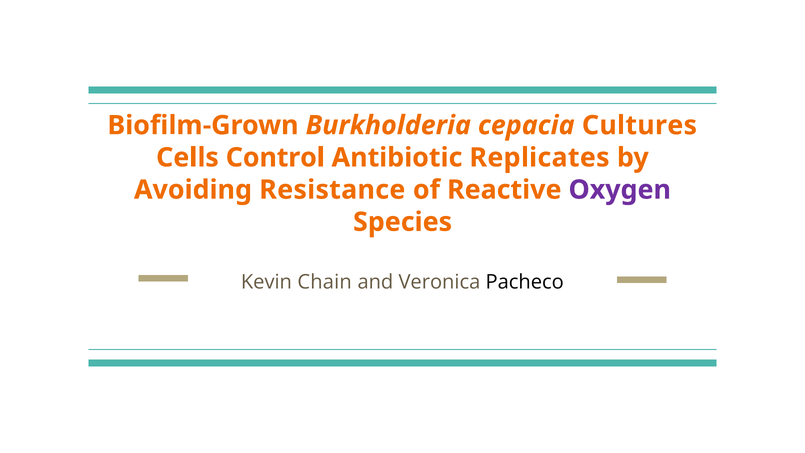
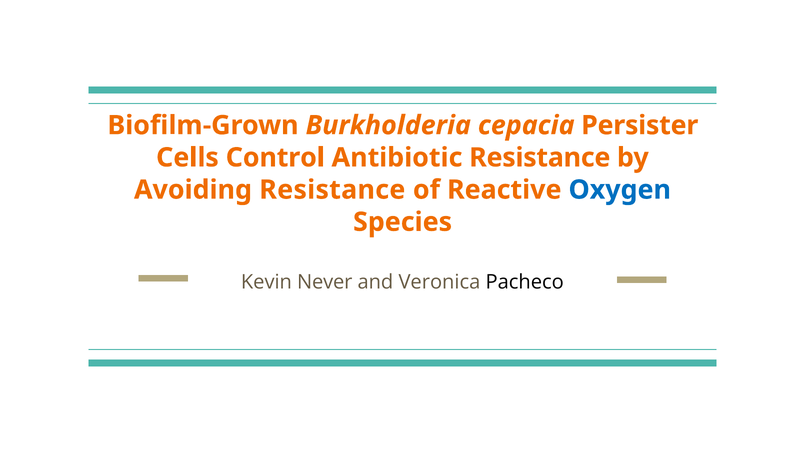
Cultures: Cultures -> Persister
Antibiotic Replicates: Replicates -> Resistance
Oxygen colour: purple -> blue
Chain: Chain -> Never
